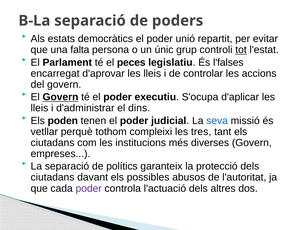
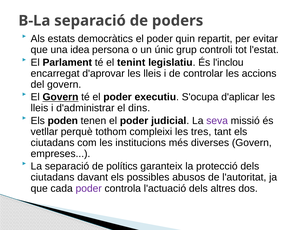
unió: unió -> quin
falta: falta -> idea
tot underline: present -> none
peces: peces -> tenint
l'falses: l'falses -> l'inclou
seva colour: blue -> purple
